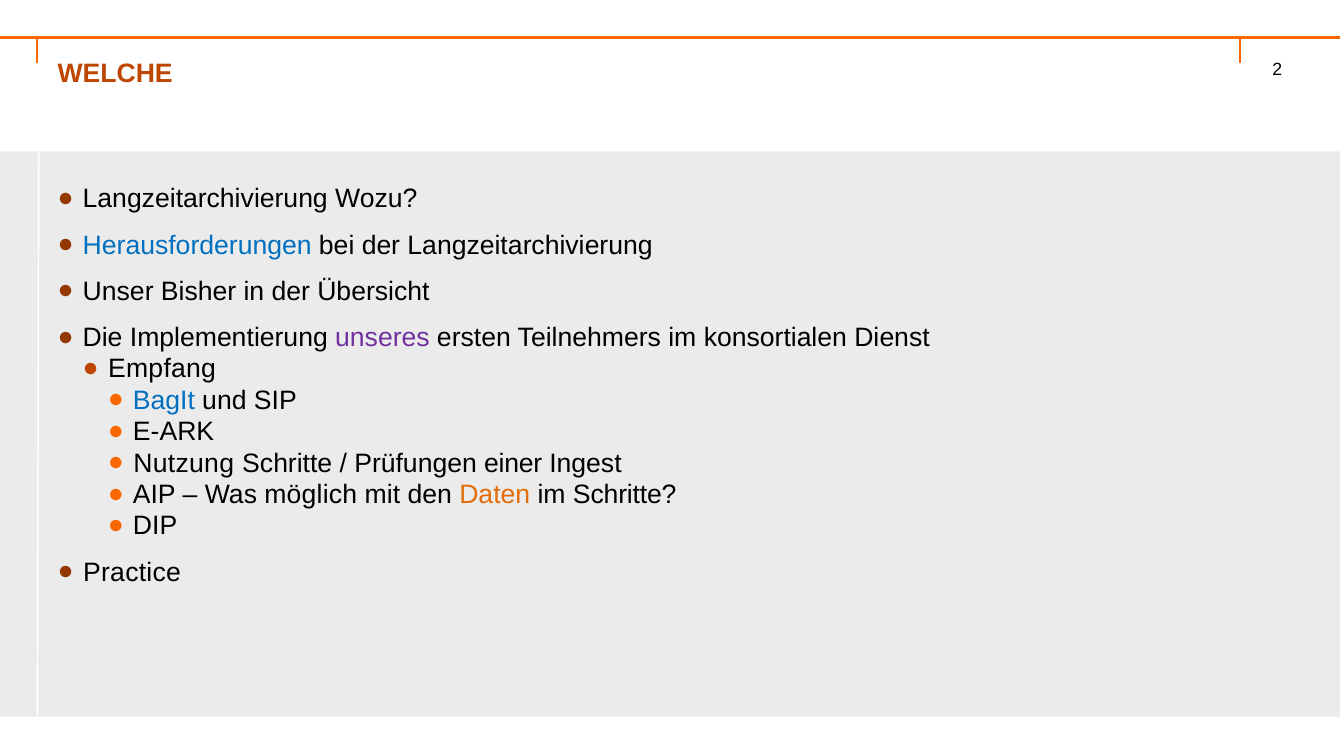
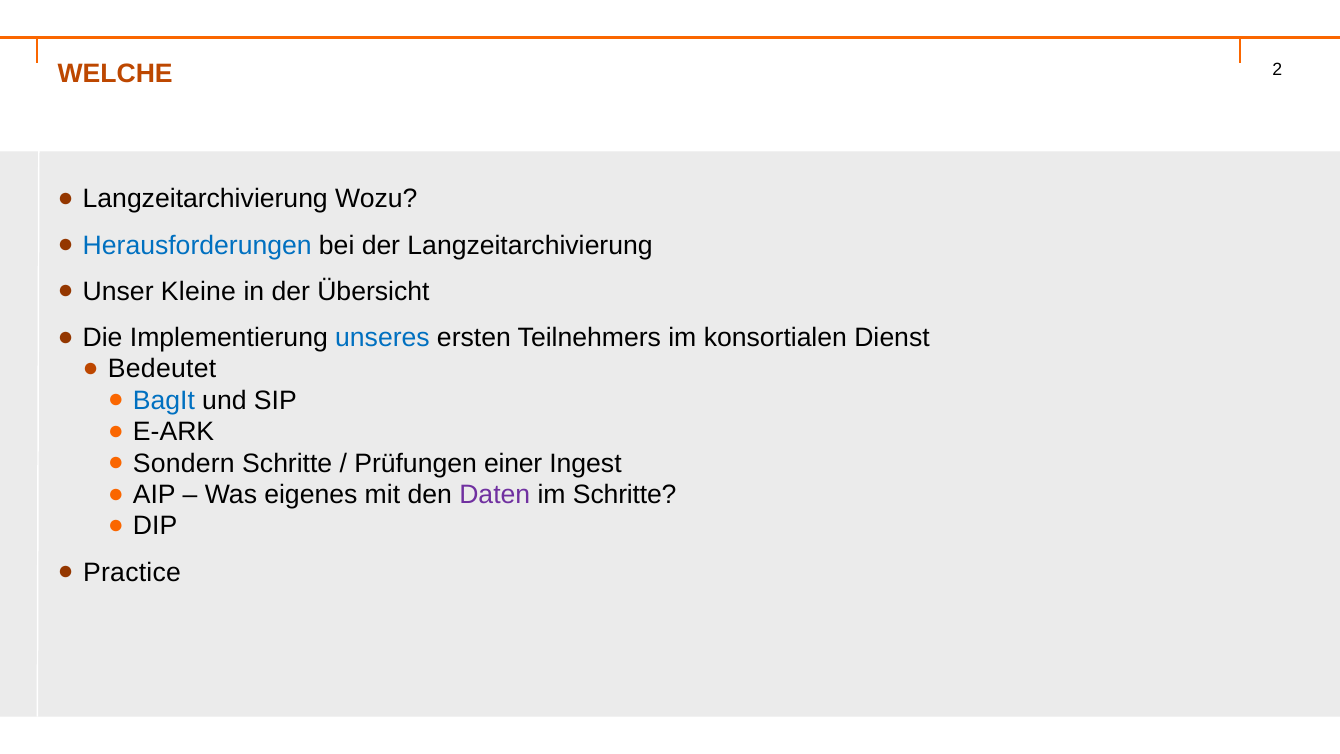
Bisher: Bisher -> Kleine
unseres colour: purple -> blue
Empfang: Empfang -> Bedeutet
Nutzung: Nutzung -> Sondern
möglich: möglich -> eigenes
Daten colour: orange -> purple
